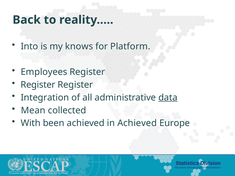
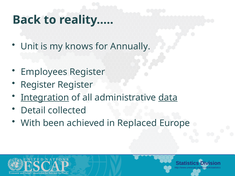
Into: Into -> Unit
Platform: Platform -> Annually
Integration underline: none -> present
Mean: Mean -> Detail
in Achieved: Achieved -> Replaced
